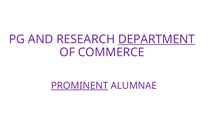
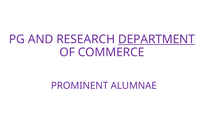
PROMINENT underline: present -> none
